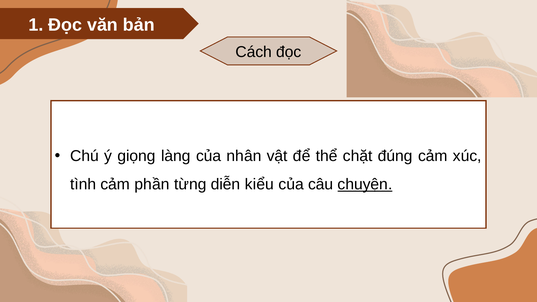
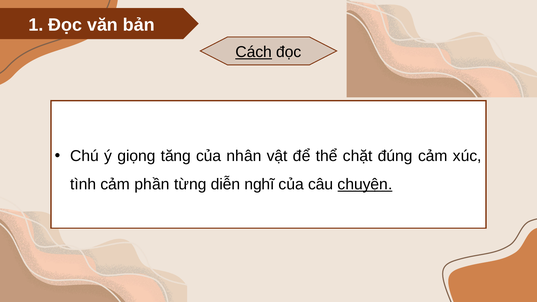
Cách underline: none -> present
làng: làng -> tăng
kiểu: kiểu -> nghĩ
